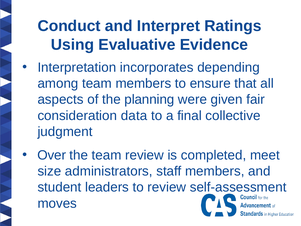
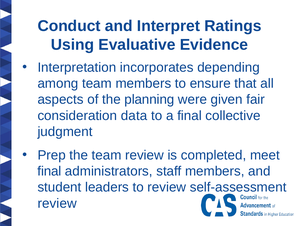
Over: Over -> Prep
size at (49, 171): size -> final
moves at (57, 203): moves -> review
